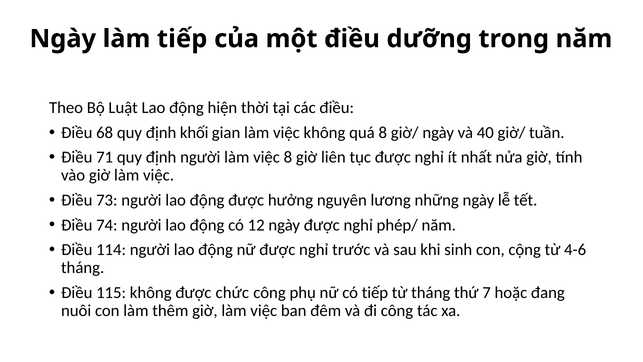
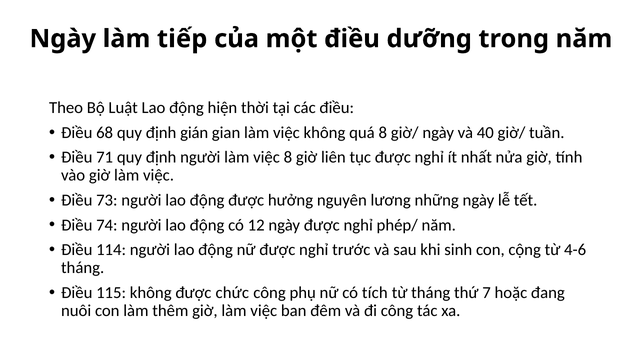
khối: khối -> gián
có tiếp: tiếp -> tích
